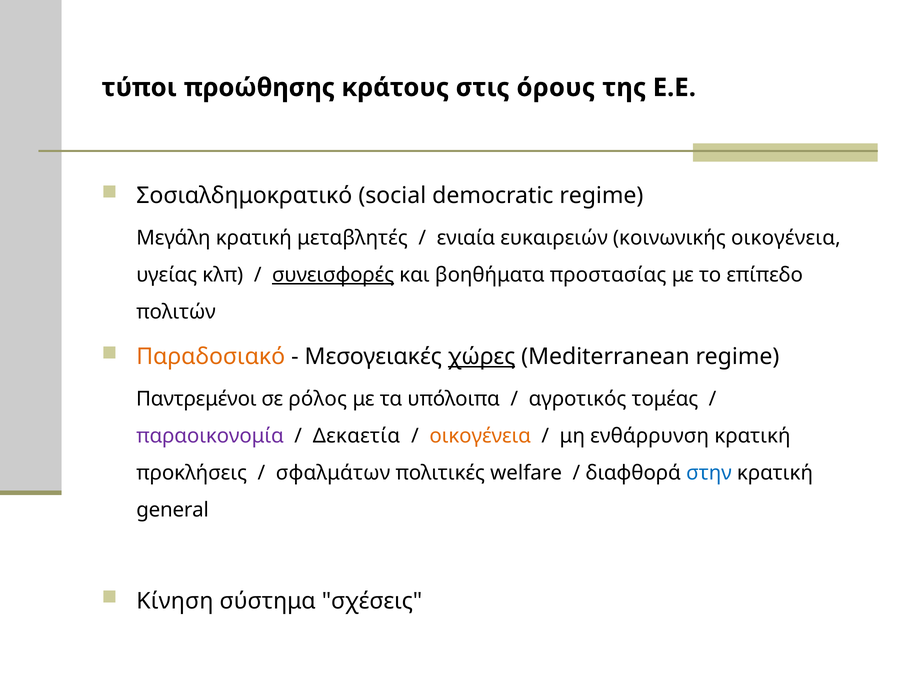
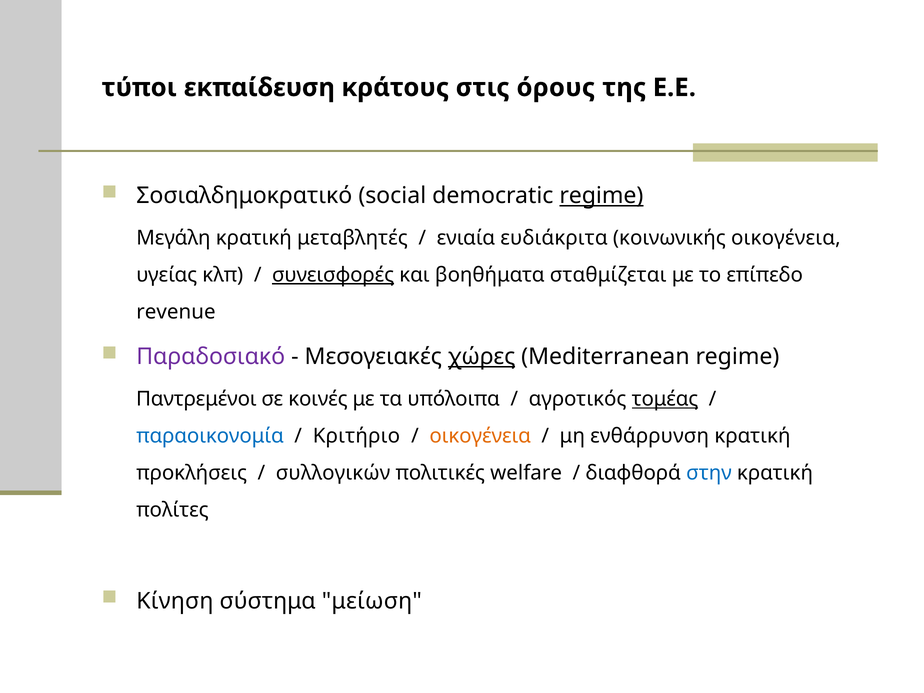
προώθησης: προώθησης -> εκπαίδευση
regime at (601, 196) underline: none -> present
ευκαιρειών: ευκαιρειών -> ευδιάκριτα
προστασίας: προστασίας -> σταθμίζεται
πολιτών: πολιτών -> revenue
Παραδοσιακό colour: orange -> purple
ρόλος: ρόλος -> κοινές
τομέας underline: none -> present
παραοικονομία colour: purple -> blue
Δεκαετία: Δεκαετία -> Κριτήριο
σφαλμάτων: σφαλμάτων -> συλλογικών
general: general -> πολίτες
σχέσεις: σχέσεις -> μείωση
